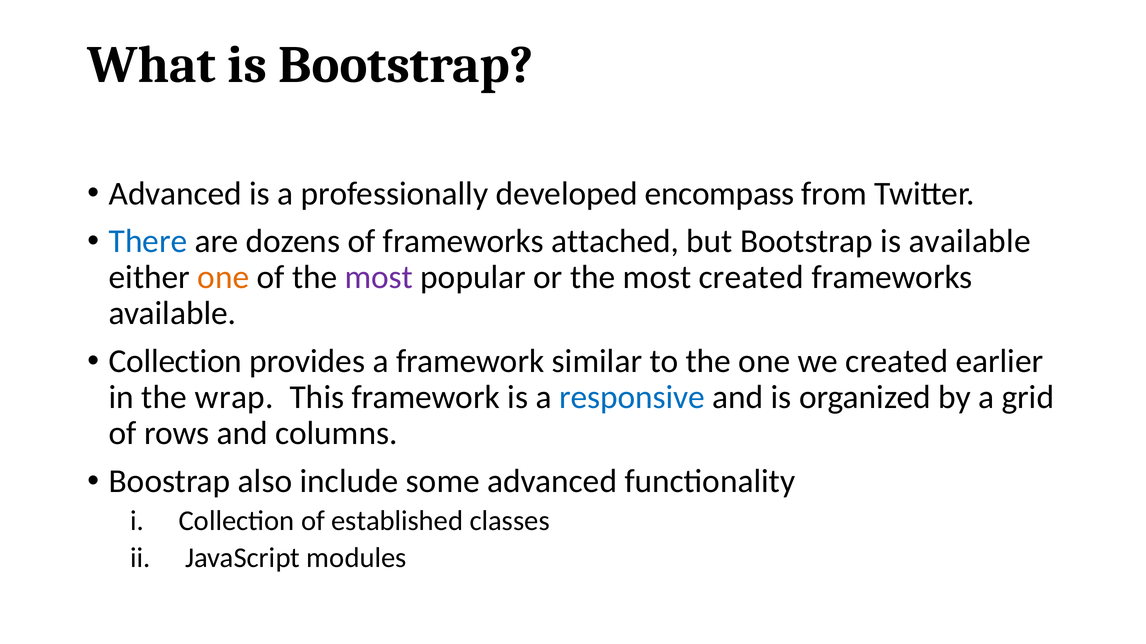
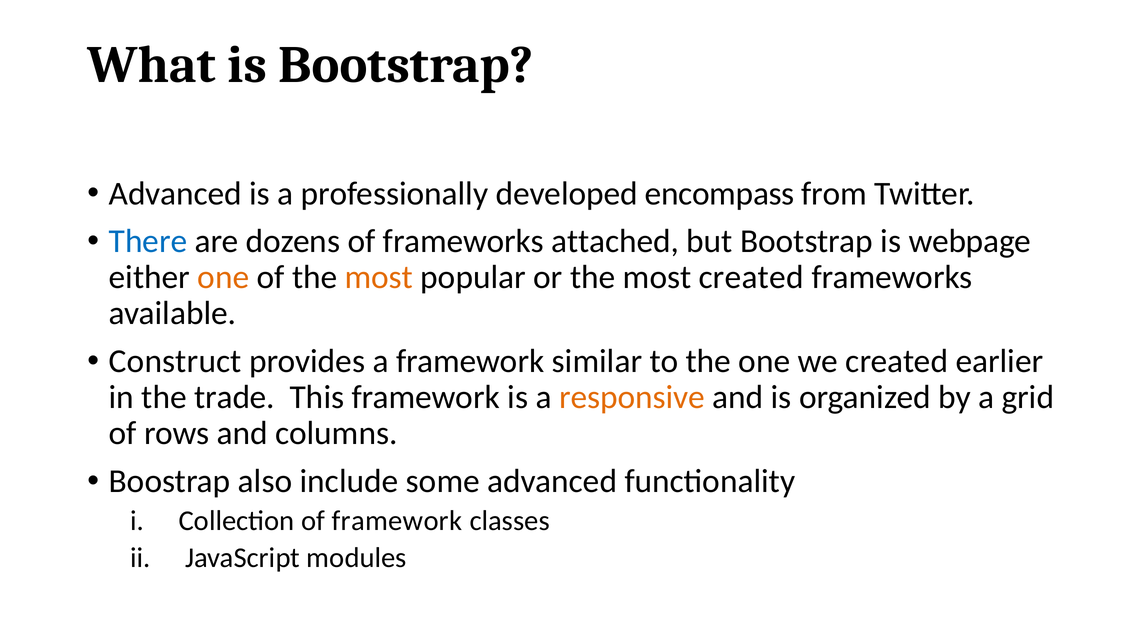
is available: available -> webpage
most at (379, 278) colour: purple -> orange
Collection at (175, 362): Collection -> Construct
wrap: wrap -> trade
responsive colour: blue -> orange
of established: established -> framework
